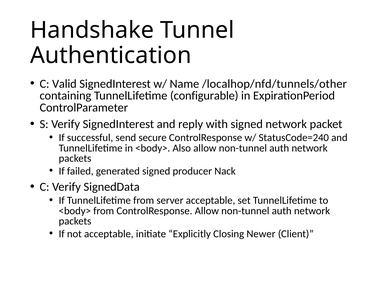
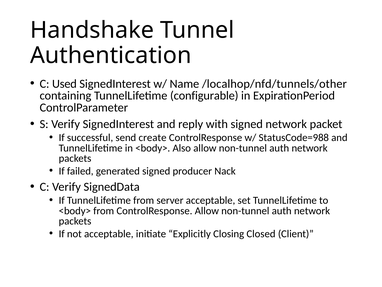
Valid: Valid -> Used
secure: secure -> create
StatusCode=240: StatusCode=240 -> StatusCode=988
Newer: Newer -> Closed
